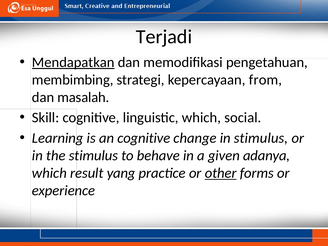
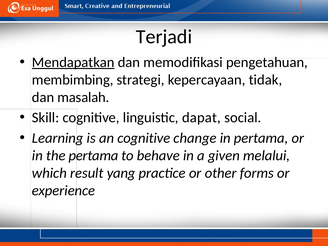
from: from -> tidak
linguistic which: which -> dapat
in stimulus: stimulus -> pertama
the stimulus: stimulus -> pertama
adanya: adanya -> melalui
other underline: present -> none
